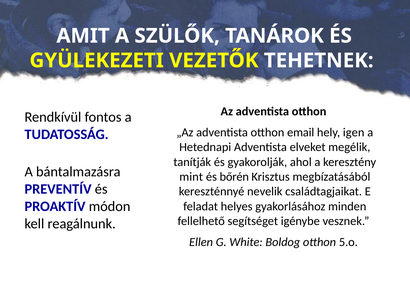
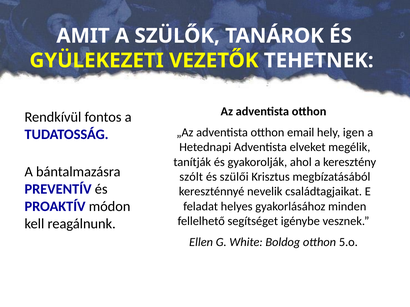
mint: mint -> szólt
bőrén: bőrén -> szülői
